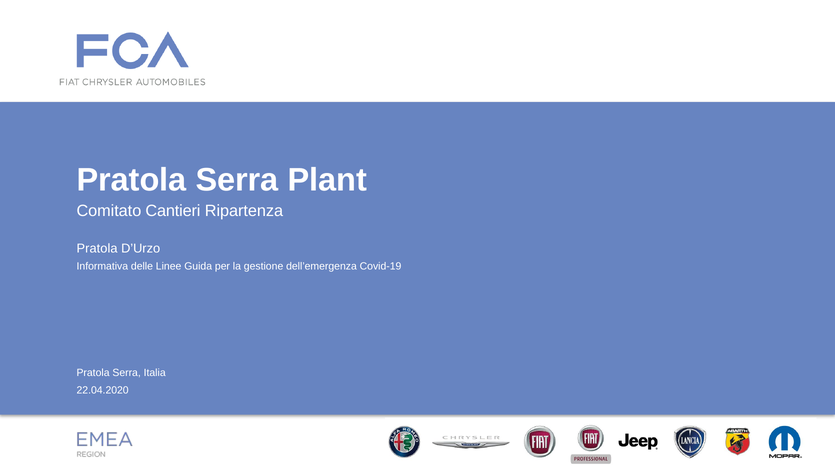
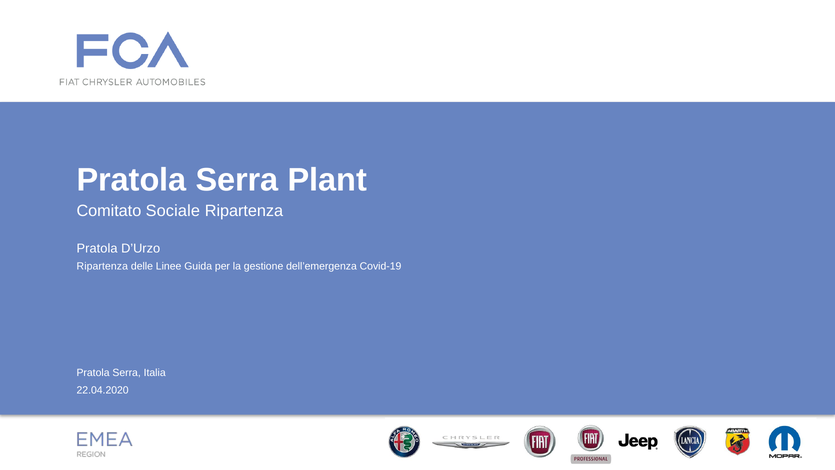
Cantieri: Cantieri -> Sociale
Informativa at (102, 266): Informativa -> Ripartenza
